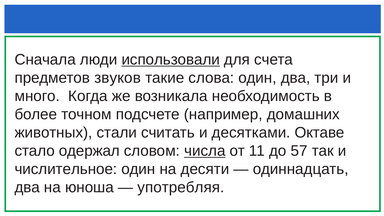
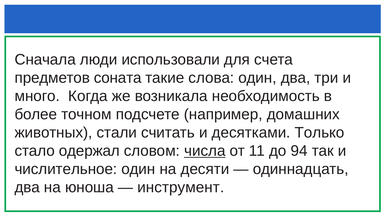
использовали underline: present -> none
звуков: звуков -> соната
Октаве: Октаве -> Только
57: 57 -> 94
употребляя: употребляя -> инструмент
